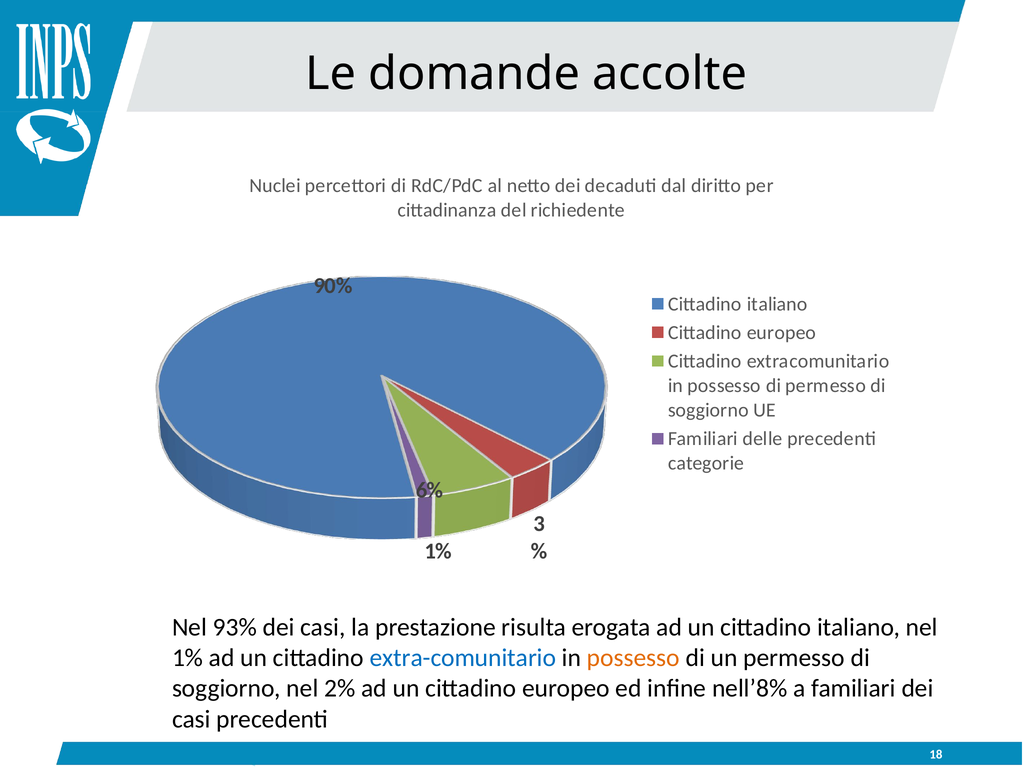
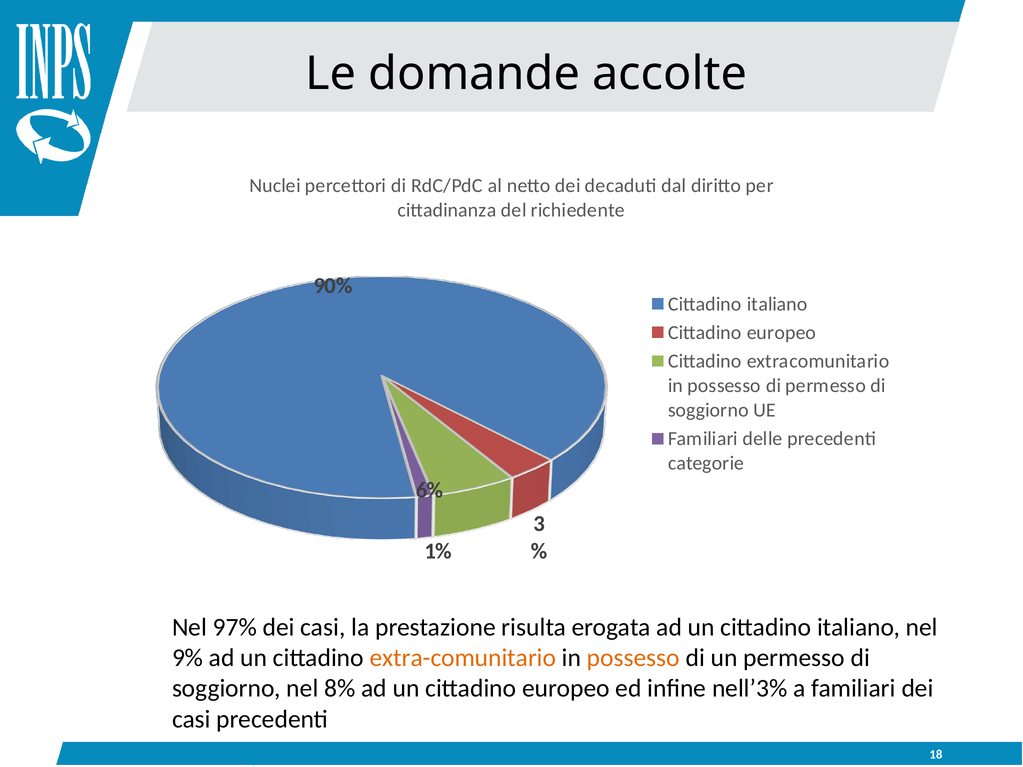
93%: 93% -> 97%
1% at (188, 658): 1% -> 9%
extra-comunitario colour: blue -> orange
2%: 2% -> 8%
nell’8%: nell’8% -> nell’3%
